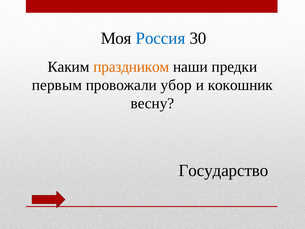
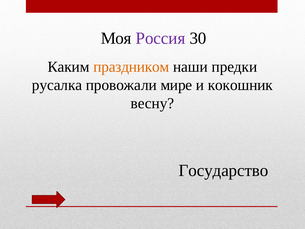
Россия colour: blue -> purple
первым: первым -> русалка
убор: убор -> мире
